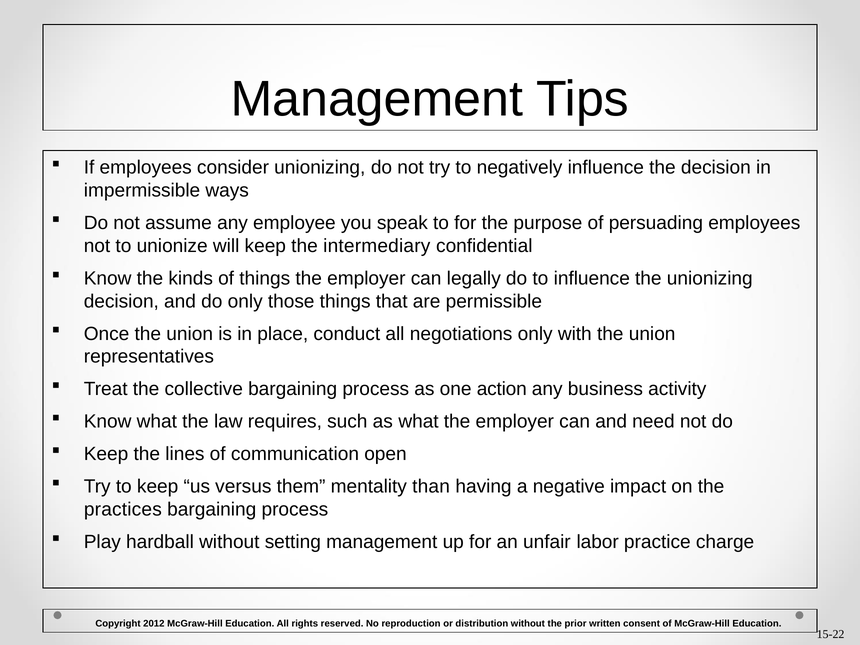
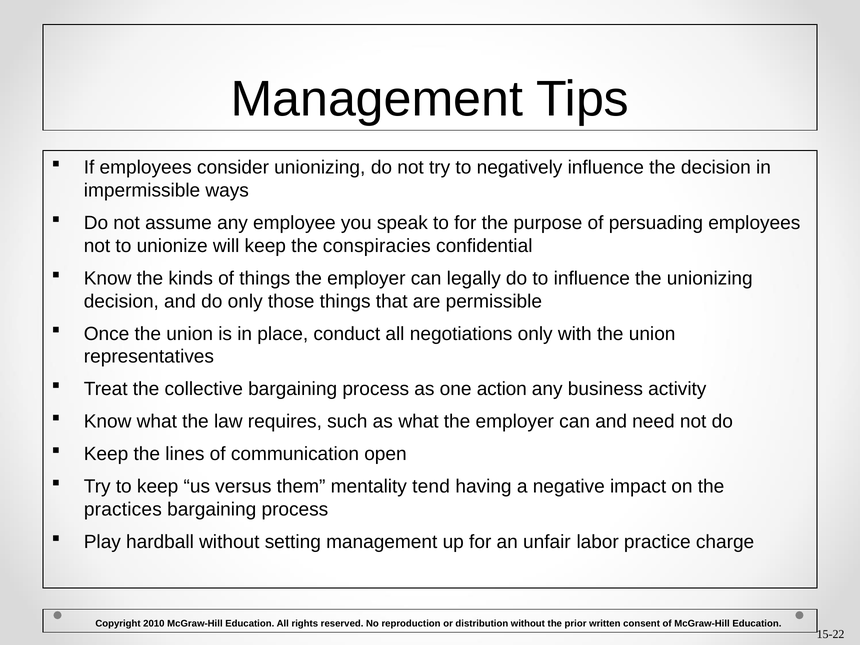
intermediary: intermediary -> conspiracies
than: than -> tend
2012: 2012 -> 2010
